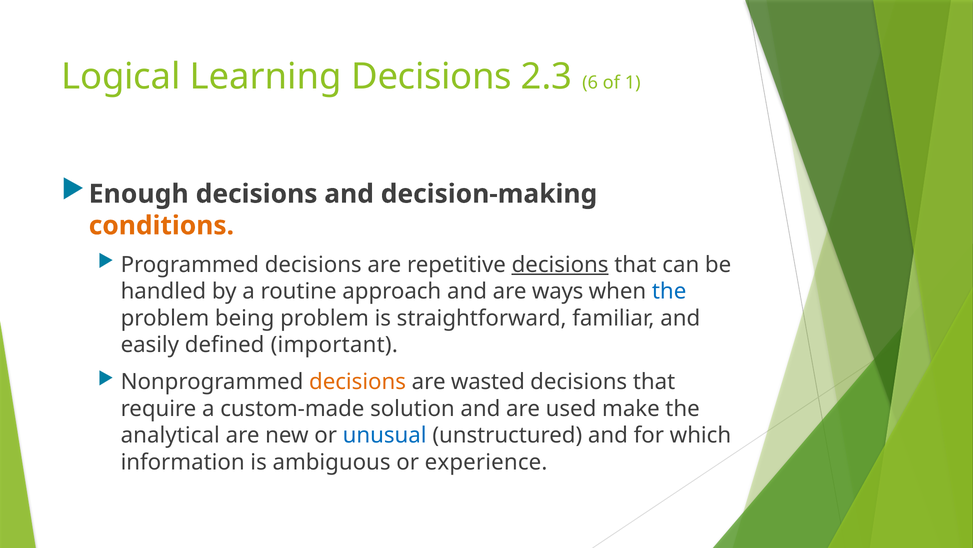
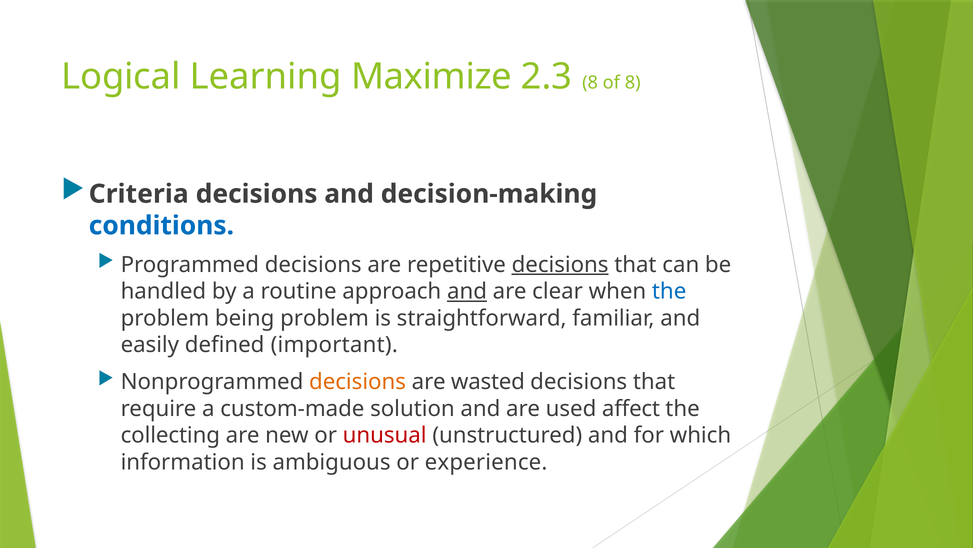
Learning Decisions: Decisions -> Maximize
2.3 6: 6 -> 8
of 1: 1 -> 8
Enough: Enough -> Criteria
conditions colour: orange -> blue
and at (467, 291) underline: none -> present
ways: ways -> clear
make: make -> affect
analytical: analytical -> collecting
unusual colour: blue -> red
